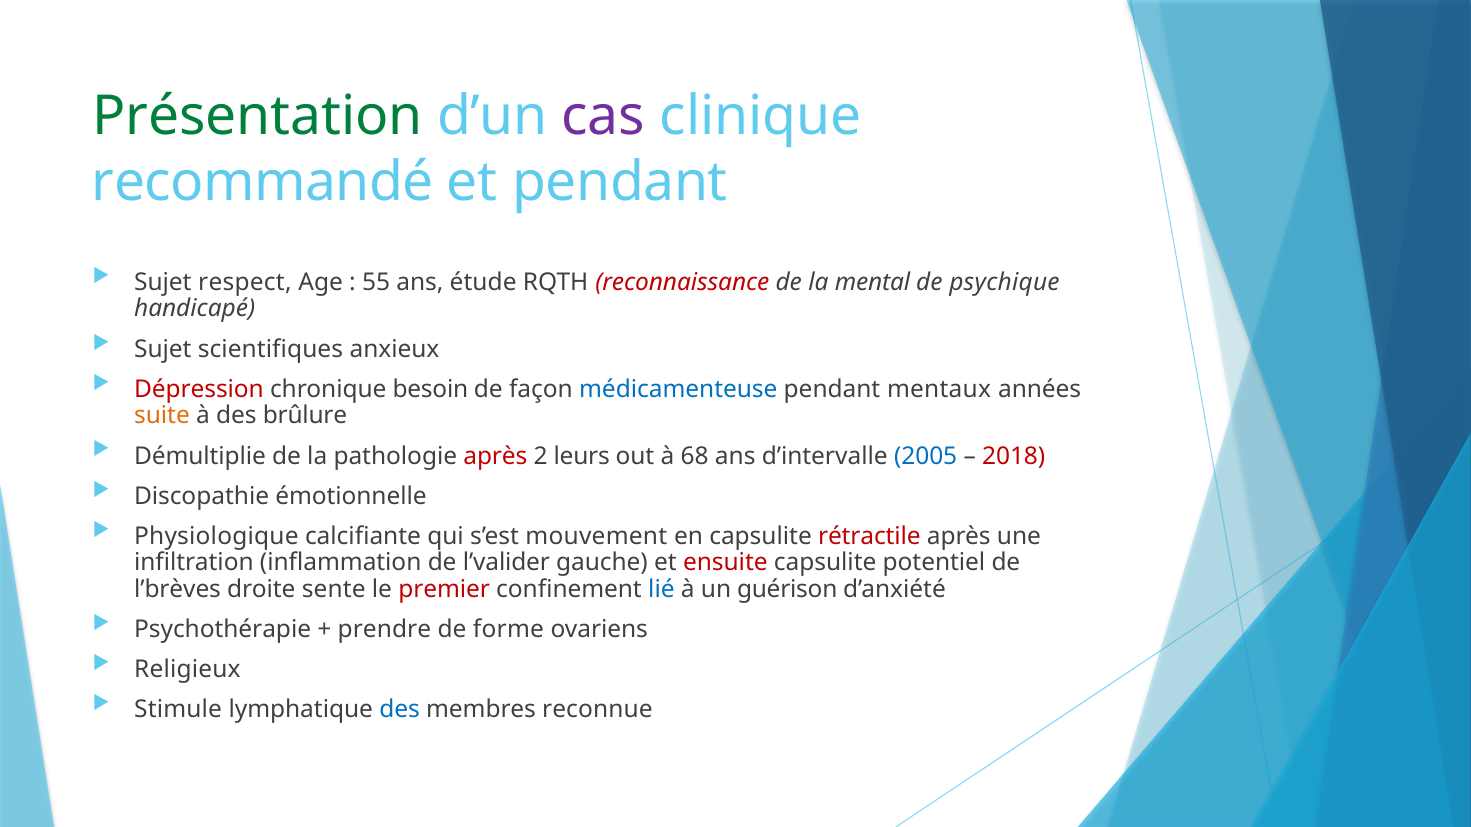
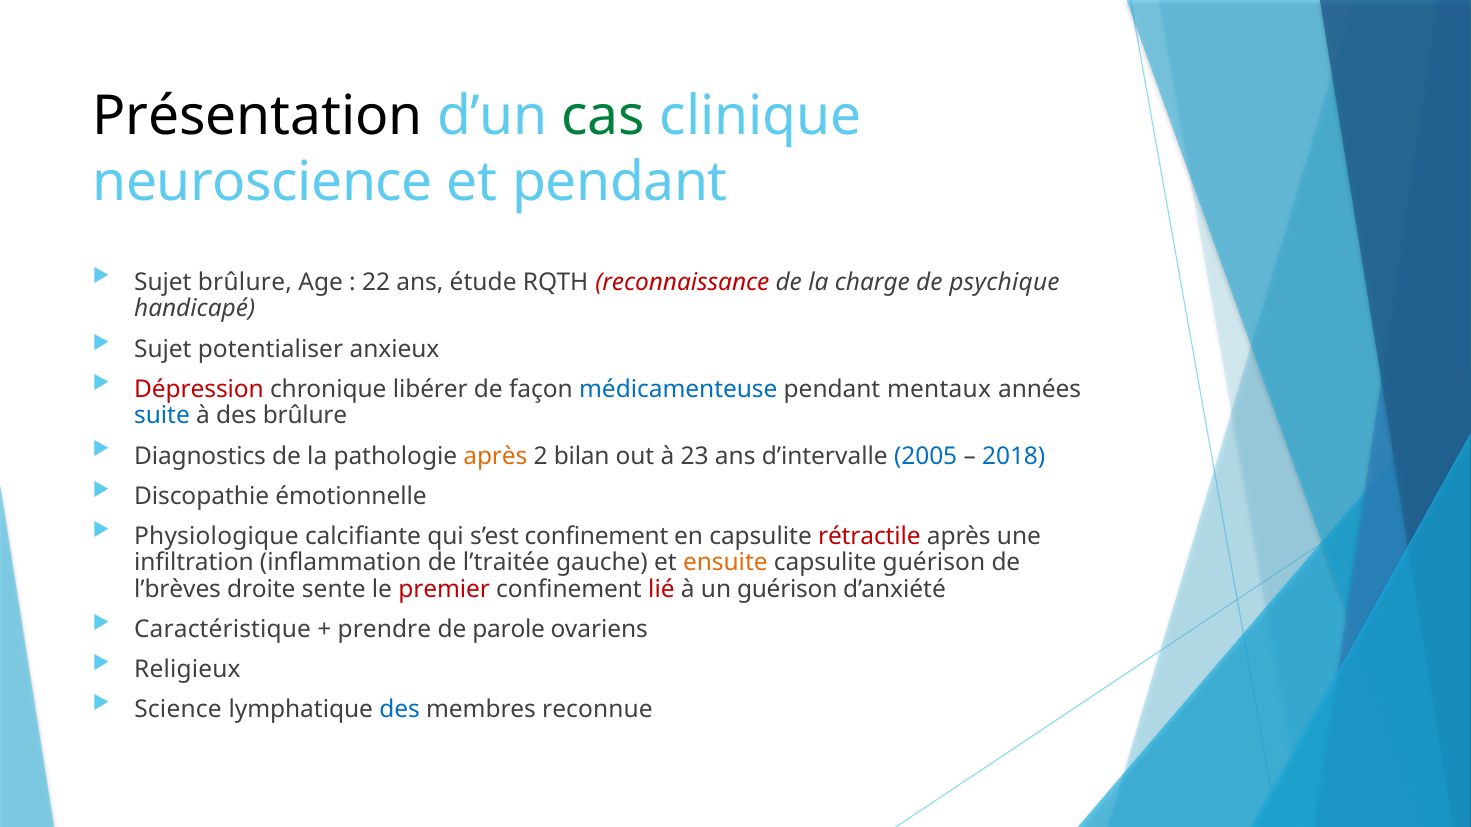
Présentation colour: green -> black
cas colour: purple -> green
recommandé: recommandé -> neuroscience
Sujet respect: respect -> brûlure
55: 55 -> 22
mental: mental -> charge
scientifiques: scientifiques -> potentialiser
besoin: besoin -> libérer
suite colour: orange -> blue
Démultiplie: Démultiplie -> Diagnostics
après at (495, 456) colour: red -> orange
leurs: leurs -> bilan
68: 68 -> 23
2018 colour: red -> blue
s’est mouvement: mouvement -> confinement
l’valider: l’valider -> l’traitée
ensuite colour: red -> orange
capsulite potentiel: potentiel -> guérison
lié colour: blue -> red
Psychothérapie: Psychothérapie -> Caractéristique
forme: forme -> parole
Stimule: Stimule -> Science
